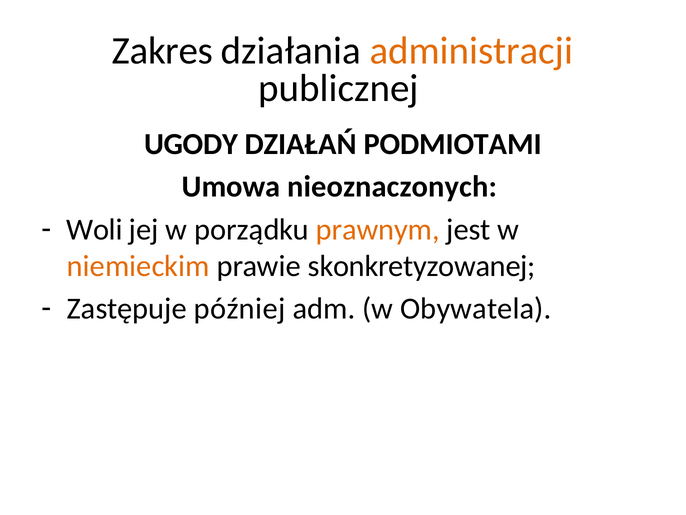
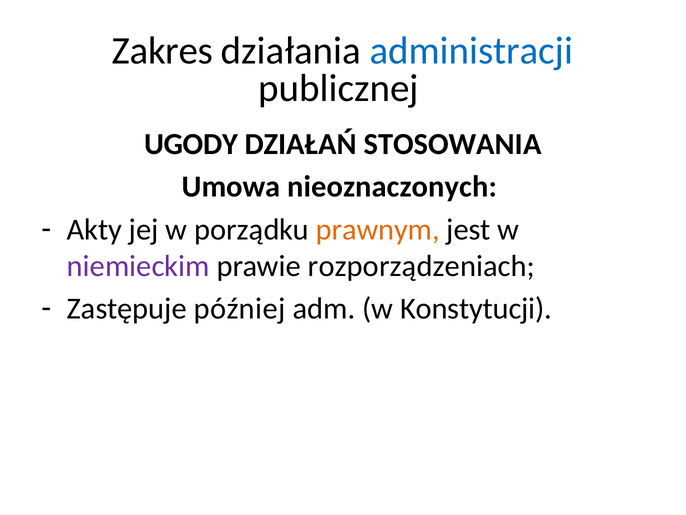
administracji colour: orange -> blue
PODMIOTAMI: PODMIOTAMI -> STOSOWANIA
Woli: Woli -> Akty
niemieckim colour: orange -> purple
skonkretyzowanej: skonkretyzowanej -> rozporządzeniach
Obywatela: Obywatela -> Konstytucji
